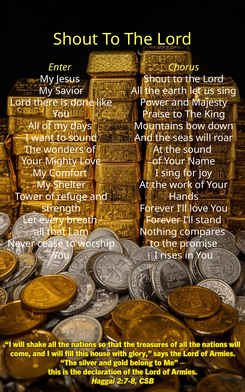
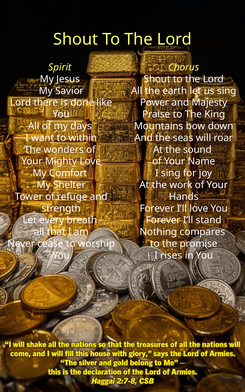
Enter: Enter -> Spirit
to sound: sound -> within
